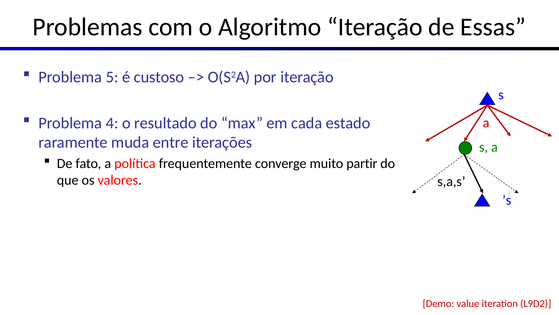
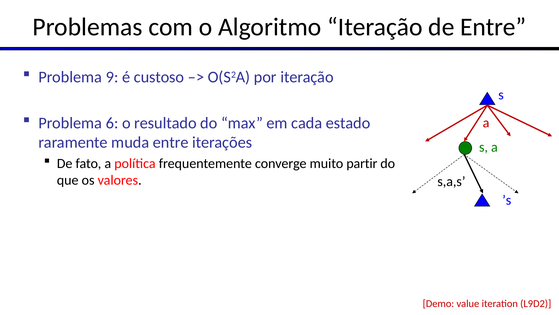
de Essas: Essas -> Entre
5: 5 -> 9
4: 4 -> 6
